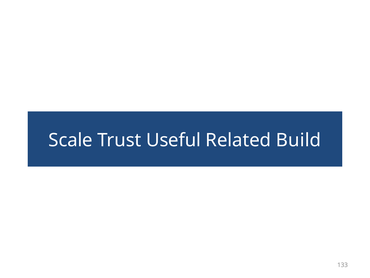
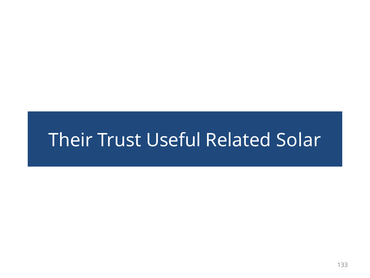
Scale: Scale -> Their
Build: Build -> Solar
